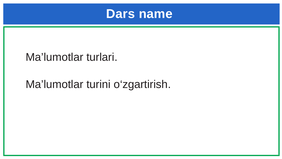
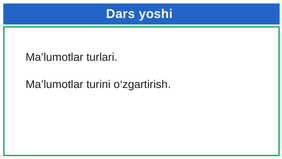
name: name -> yoshi
